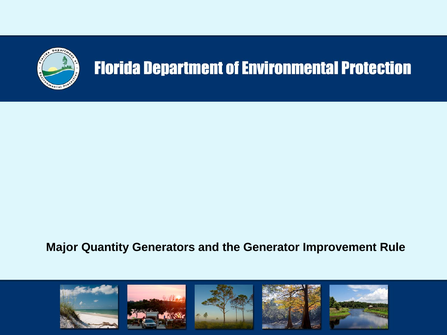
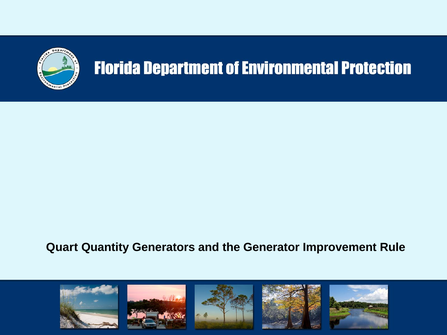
Major: Major -> Quart
